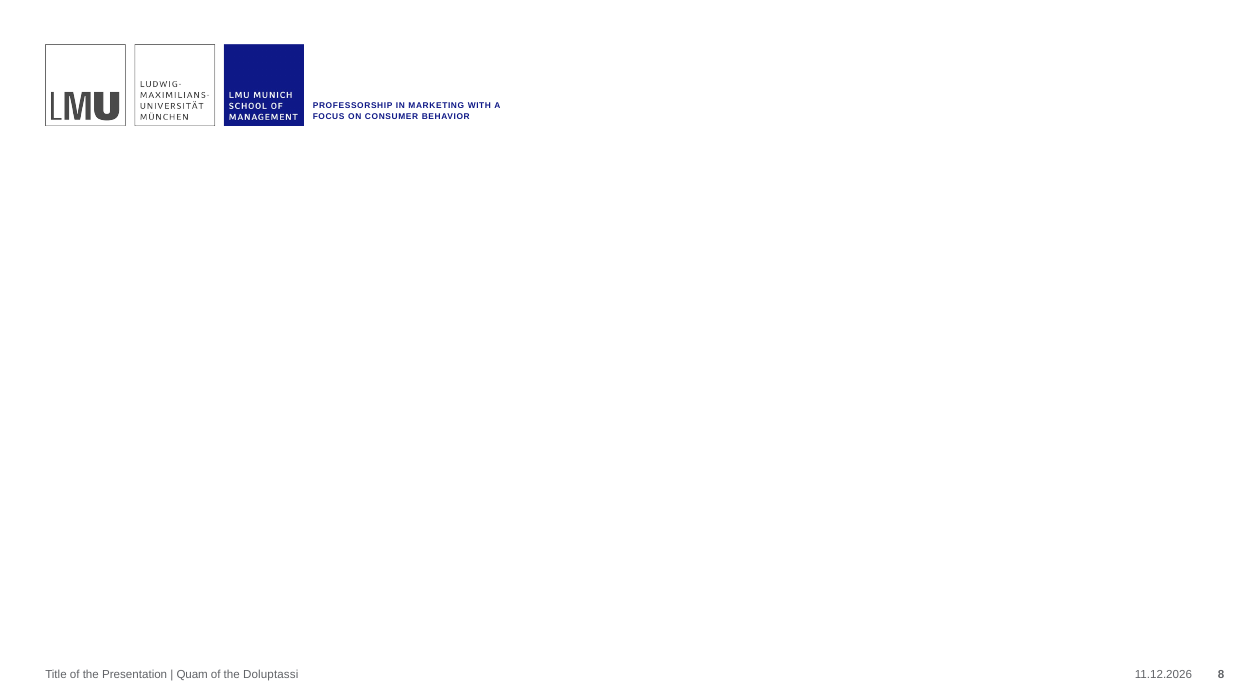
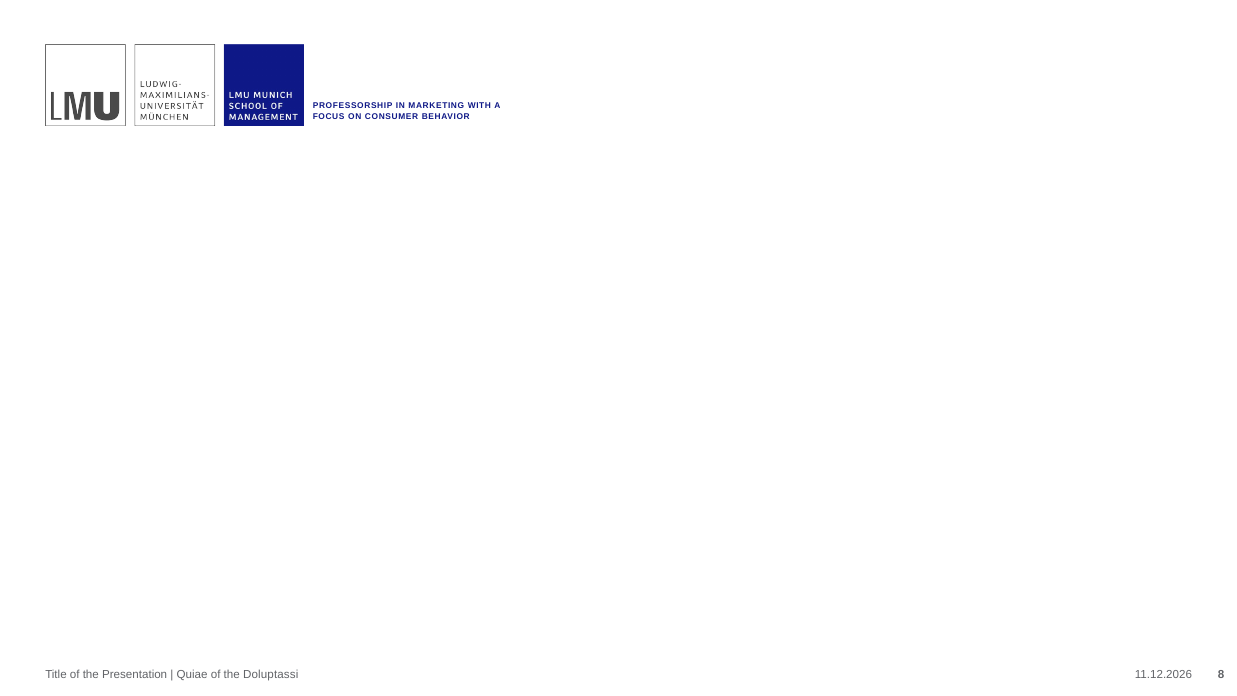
Quam: Quam -> Quiae
